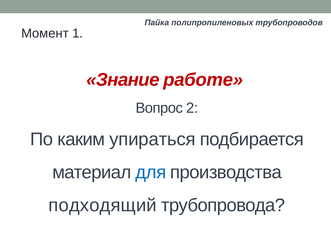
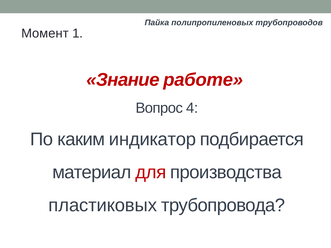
2: 2 -> 4
упираться: упираться -> индикатор
для colour: blue -> red
подходящий: подходящий -> пластиковых
